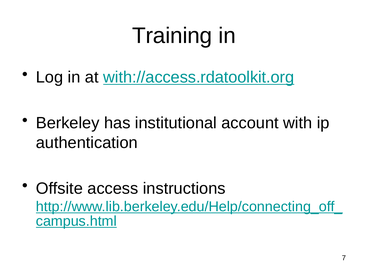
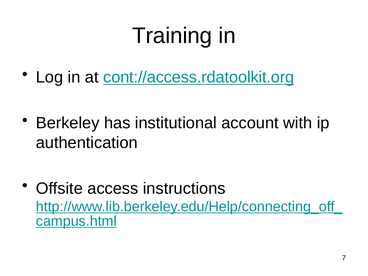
with://access.rdatoolkit.org: with://access.rdatoolkit.org -> cont://access.rdatoolkit.org
